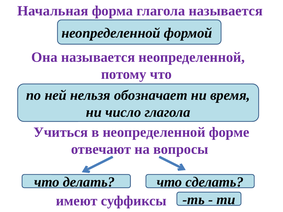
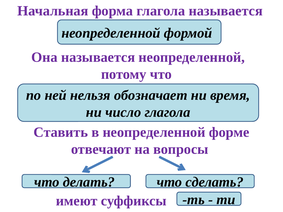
Учиться: Учиться -> Ставить
